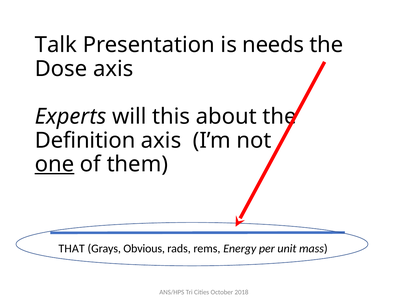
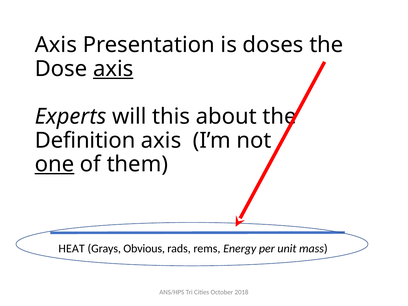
Talk at (56, 45): Talk -> Axis
needs: needs -> doses
axis at (113, 69) underline: none -> present
THAT: THAT -> HEAT
